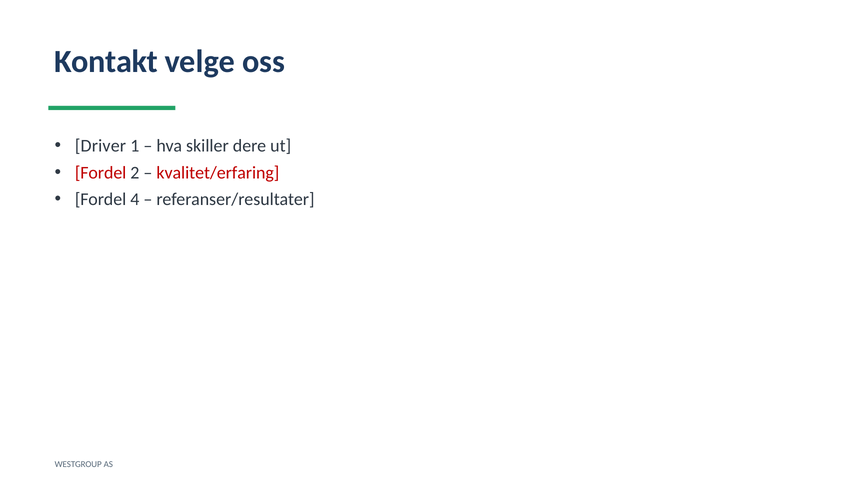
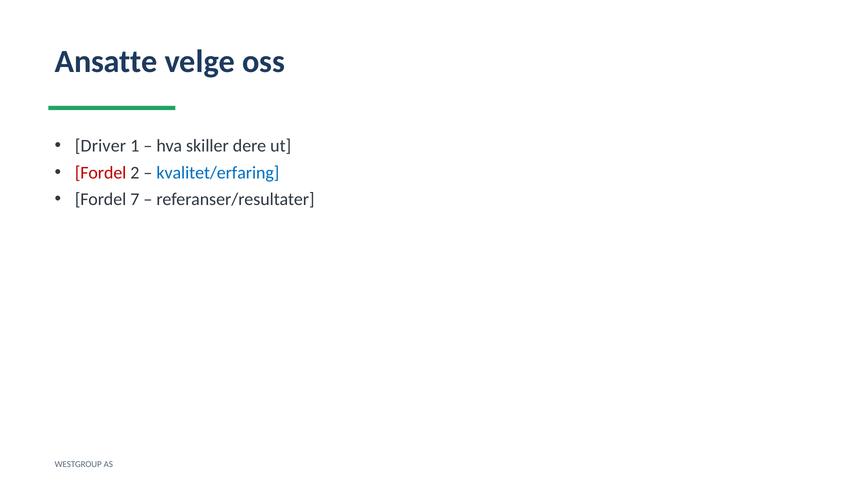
Kontakt: Kontakt -> Ansatte
kvalitet/erfaring colour: red -> blue
4: 4 -> 7
